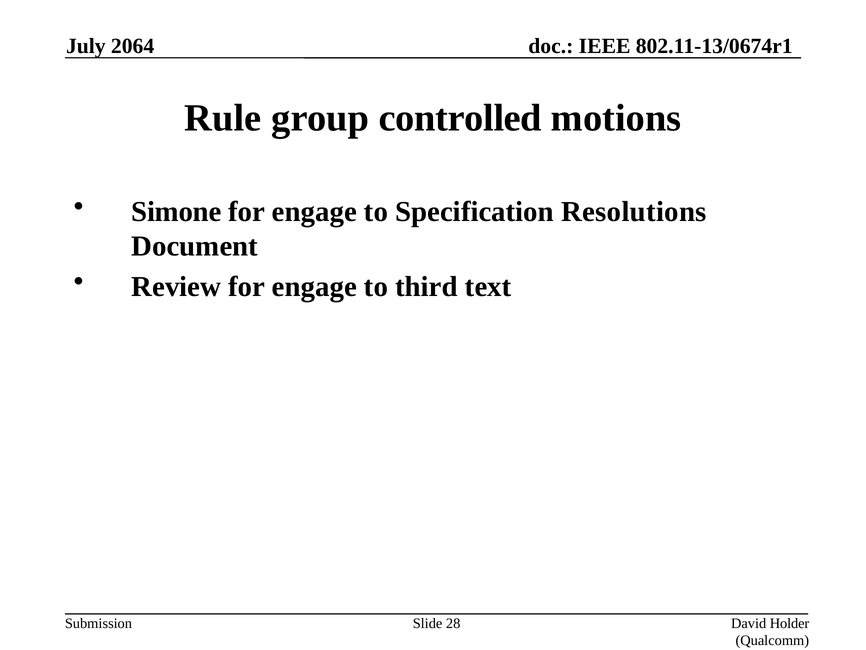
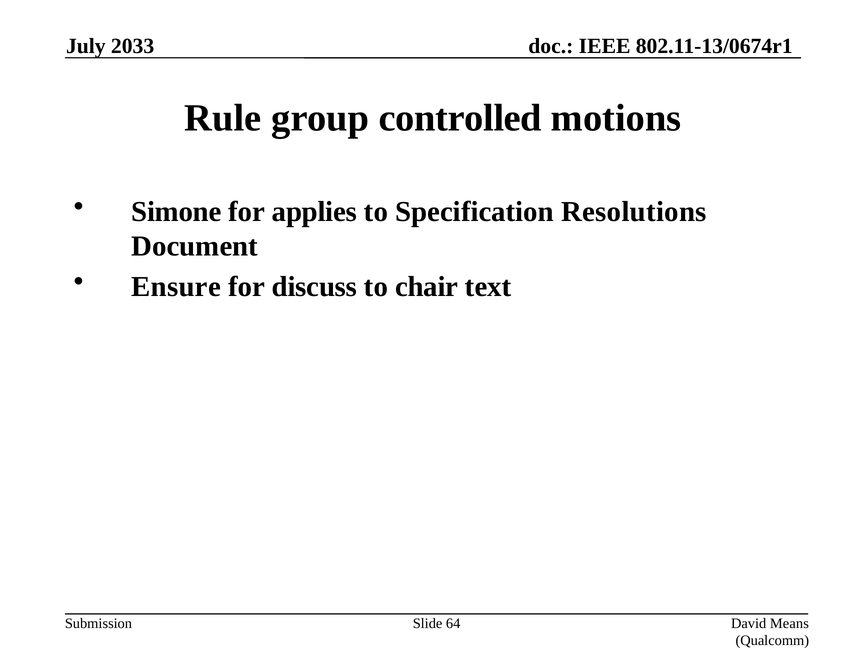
2064: 2064 -> 2033
engage at (314, 211): engage -> applies
Review: Review -> Ensure
engage at (314, 286): engage -> discuss
third: third -> chair
28: 28 -> 64
Holder: Holder -> Means
